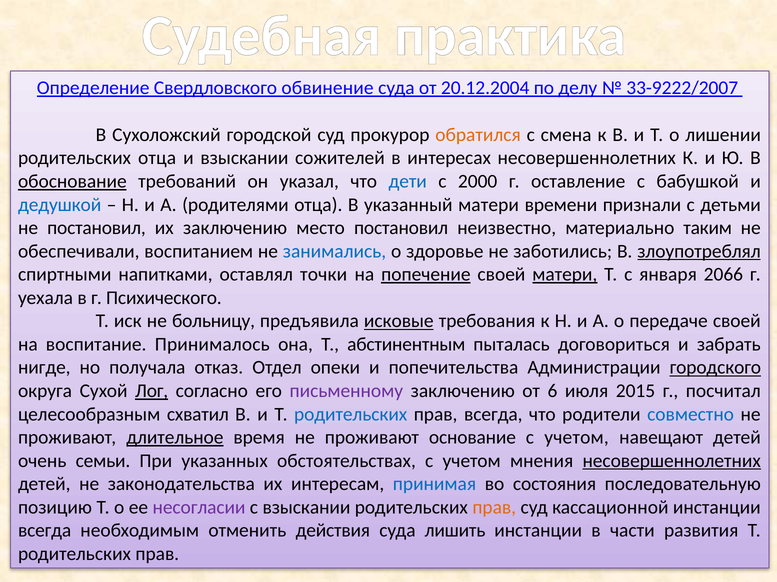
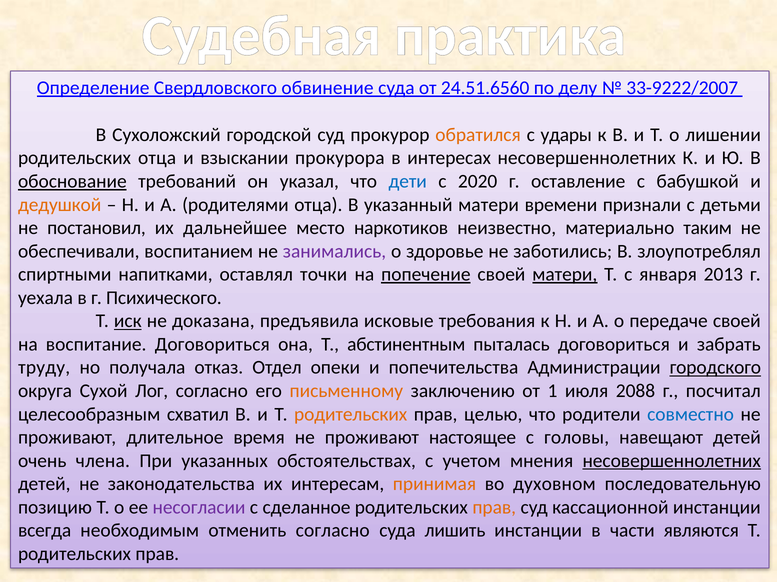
20.12.2004: 20.12.2004 -> 24.51.6560
смена: смена -> удары
сожителей: сожителей -> прокурора
2000: 2000 -> 2020
дедушкой colour: blue -> orange
их заключению: заключению -> дальнейшее
место постановил: постановил -> наркотиков
занимались colour: blue -> purple
злоупотреблял underline: present -> none
2066: 2066 -> 2013
иск underline: none -> present
больницу: больницу -> доказана
исковые underline: present -> none
воспитание Принималось: Принималось -> Договориться
нигде: нигде -> труду
Лог underline: present -> none
письменному colour: purple -> orange
6: 6 -> 1
2015: 2015 -> 2088
родительских at (351, 415) colour: blue -> orange
прав всегда: всегда -> целью
длительное underline: present -> none
основание: основание -> настоящее
учетом at (577, 438): учетом -> головы
семьи: семьи -> члена
принимая colour: blue -> orange
состояния: состояния -> духовном
с взыскании: взыскании -> сделанное
отменить действия: действия -> согласно
развития: развития -> являются
